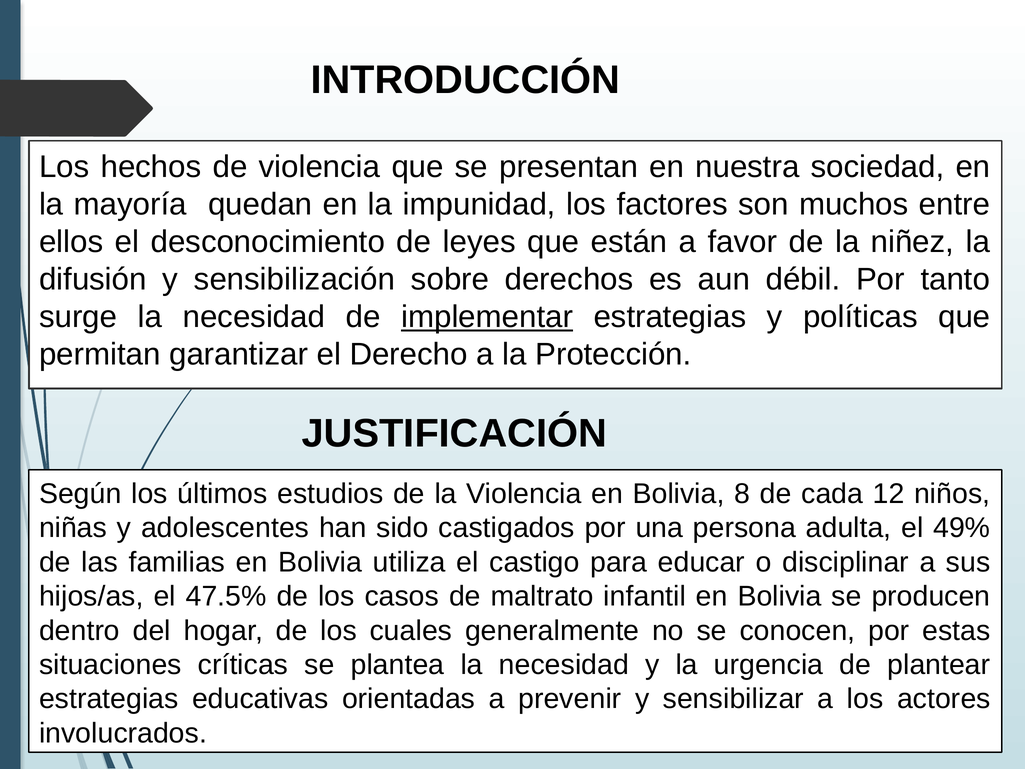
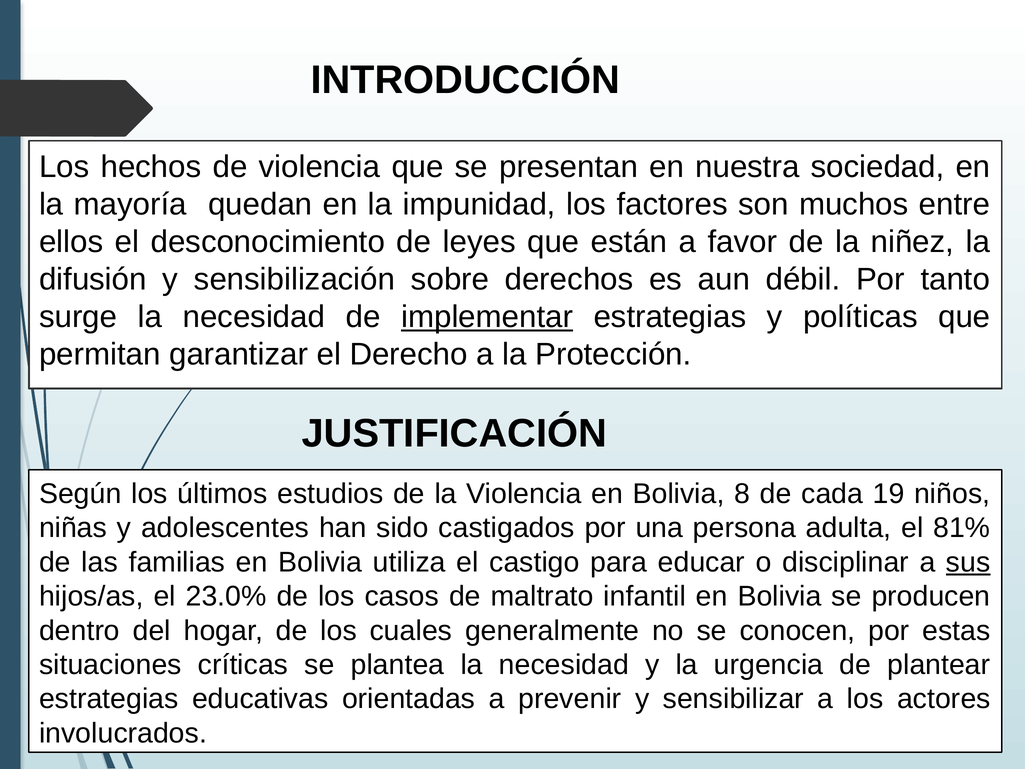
12: 12 -> 19
49%: 49% -> 81%
sus underline: none -> present
47.5%: 47.5% -> 23.0%
